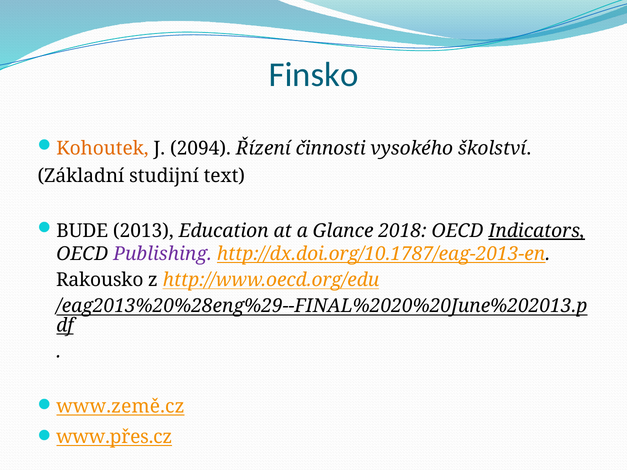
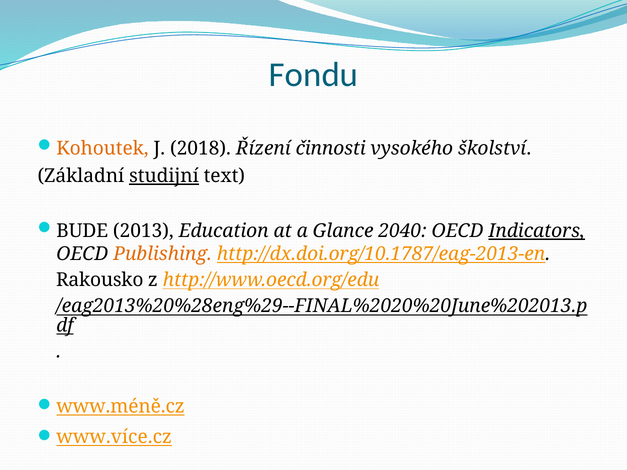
Finsko: Finsko -> Fondu
2094: 2094 -> 2018
studijní underline: none -> present
2018: 2018 -> 2040
Publishing colour: purple -> orange
www.země.cz: www.země.cz -> www.méně.cz
www.přes.cz: www.přes.cz -> www.více.cz
